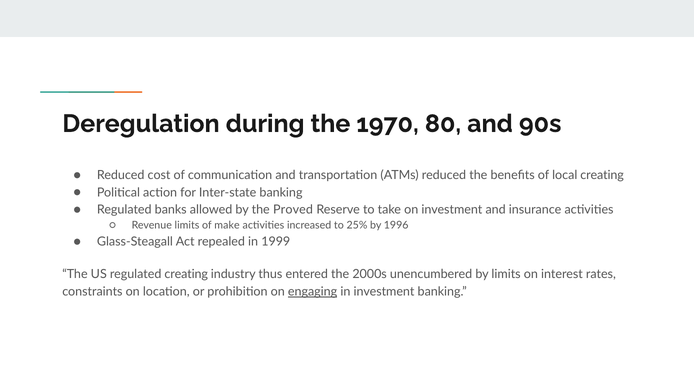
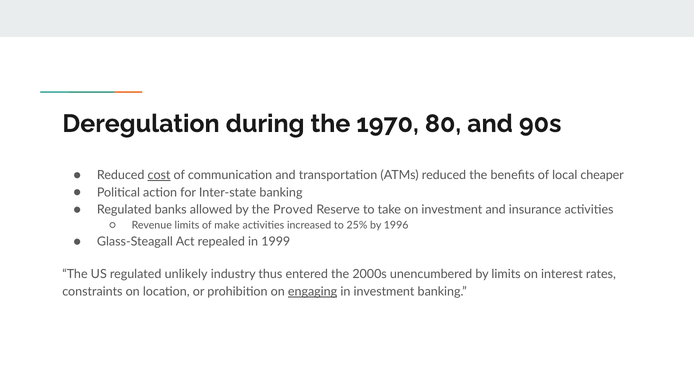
cost underline: none -> present
local creating: creating -> cheaper
regulated creating: creating -> unlikely
